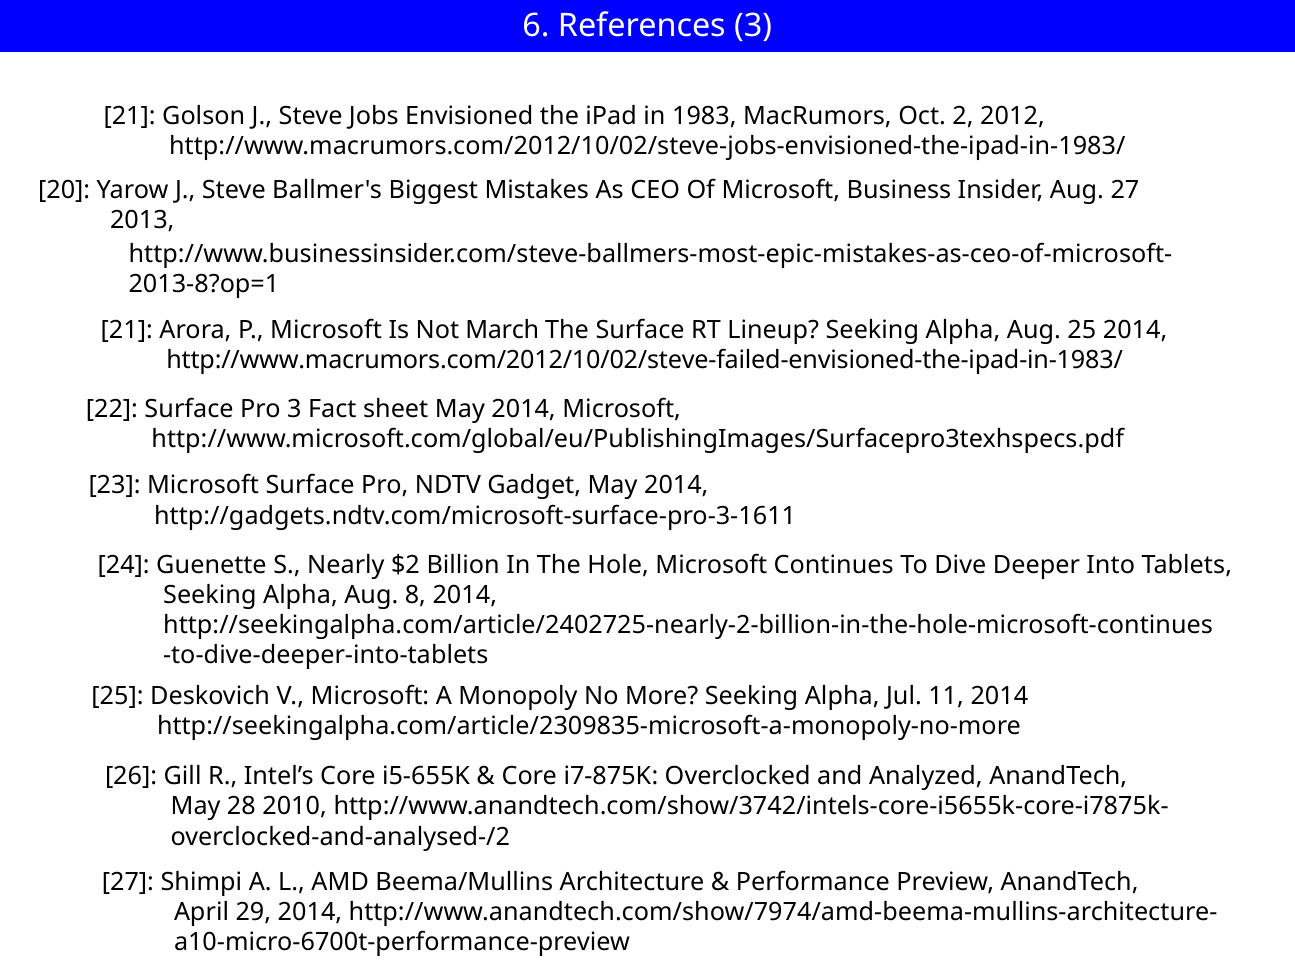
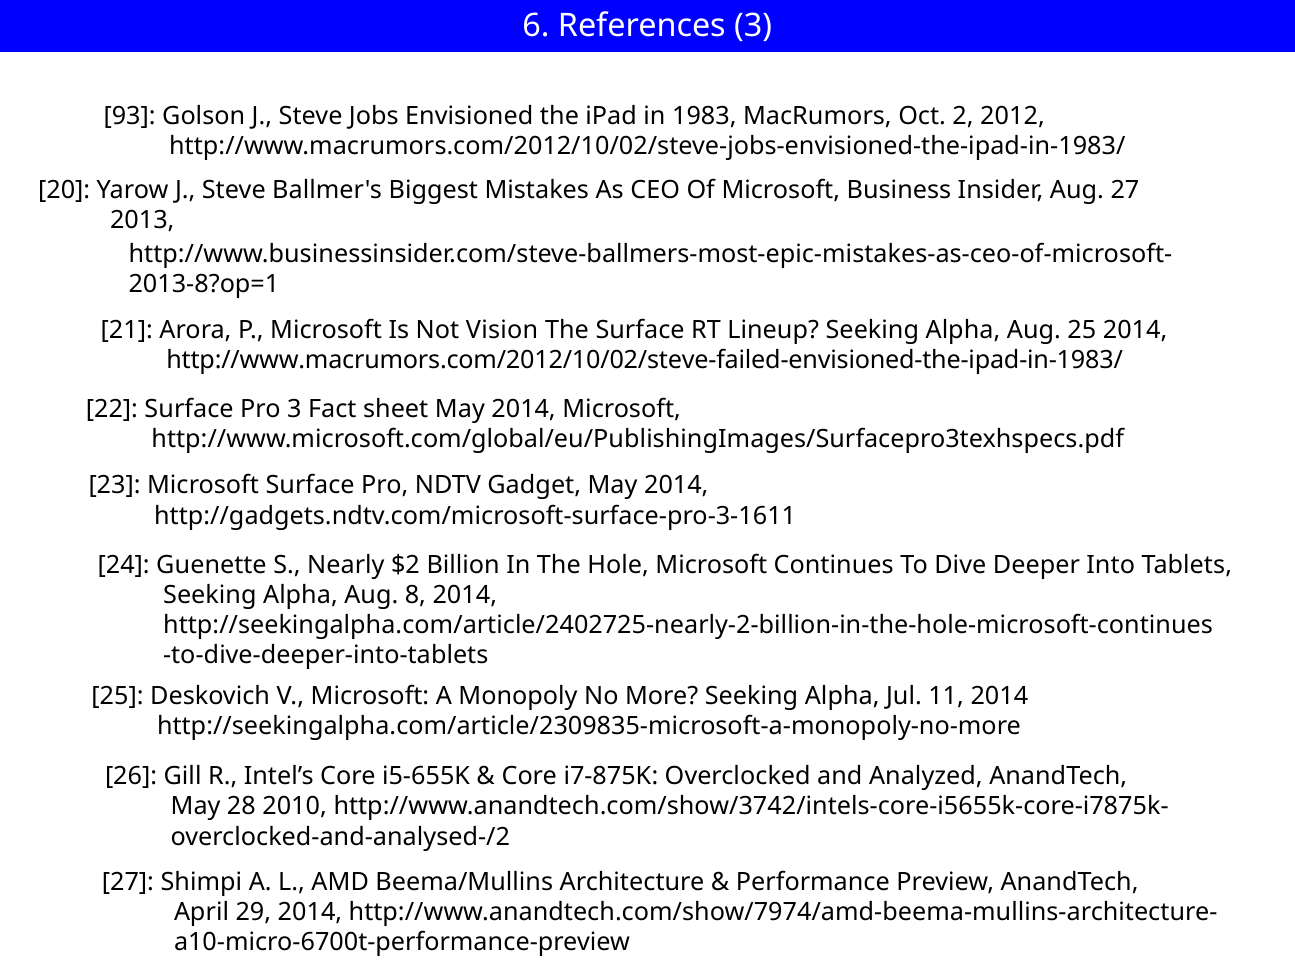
21 at (130, 116): 21 -> 93
March: March -> Vision
